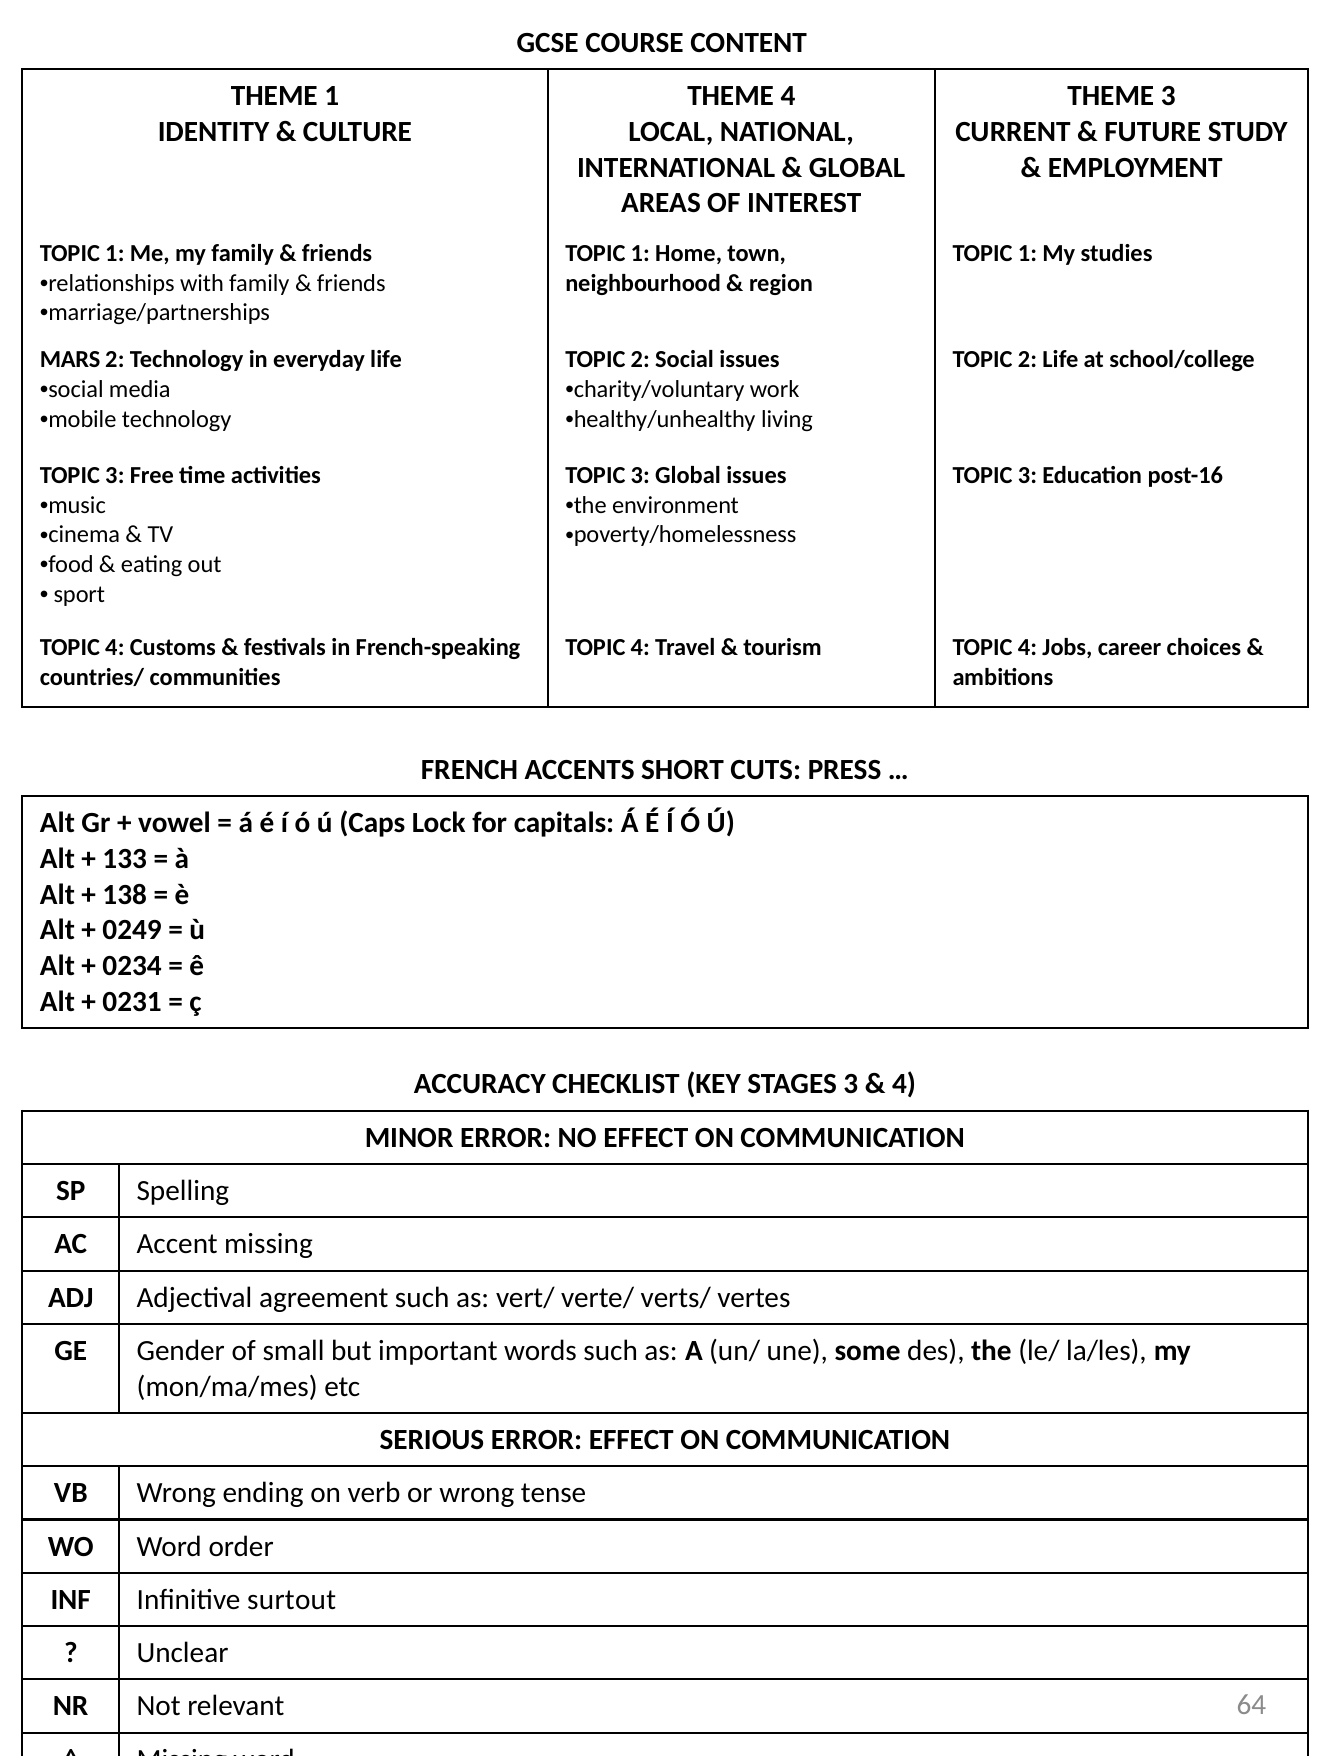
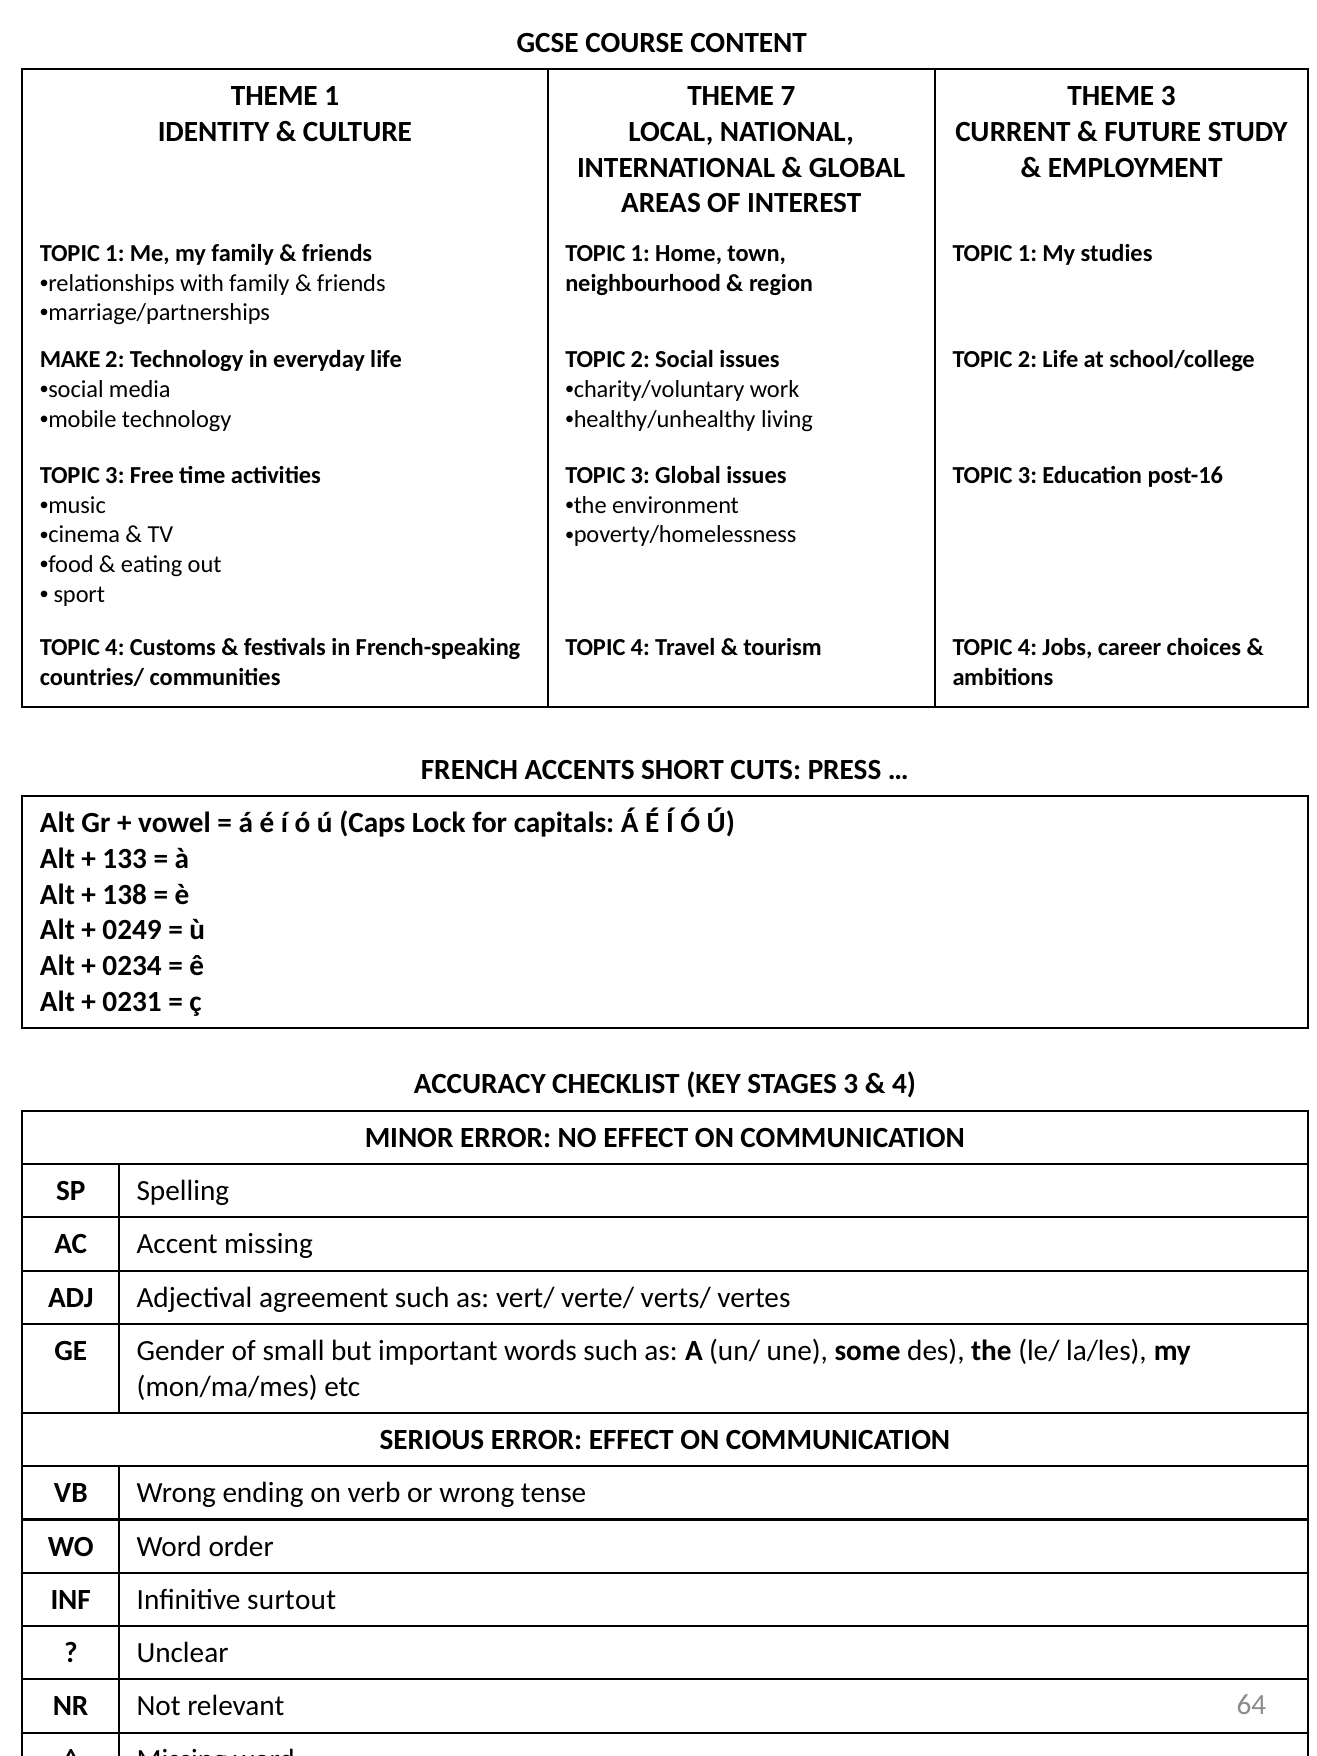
THEME 4: 4 -> 7
MARS: MARS -> MAKE
